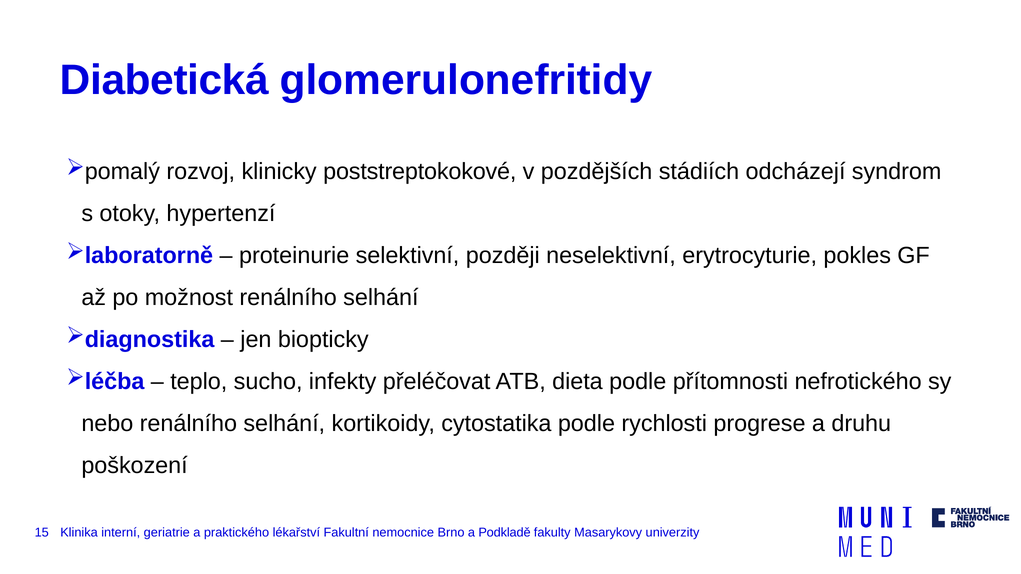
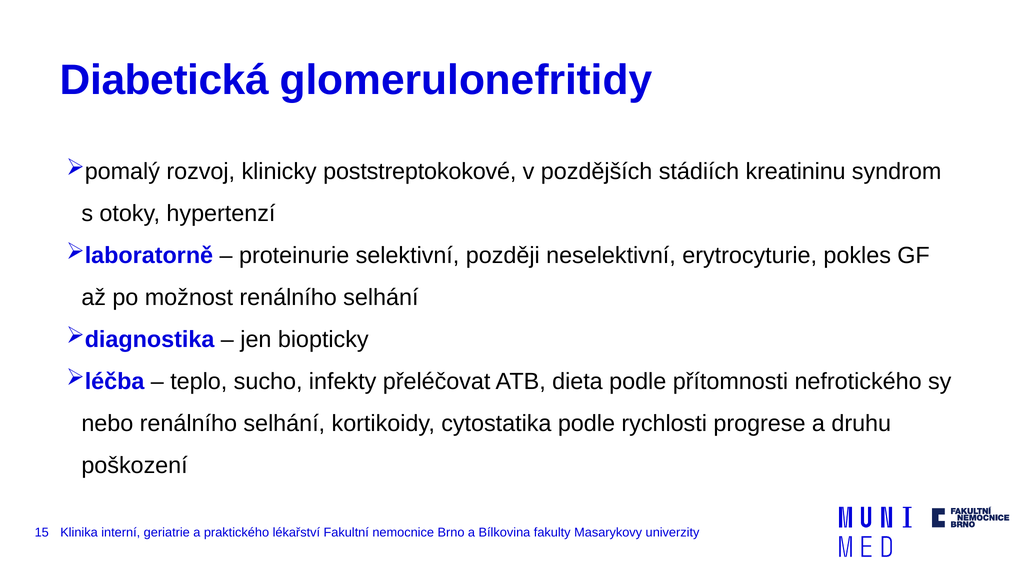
odcházejí: odcházejí -> kreatininu
Podkladě: Podkladě -> Bílkovina
